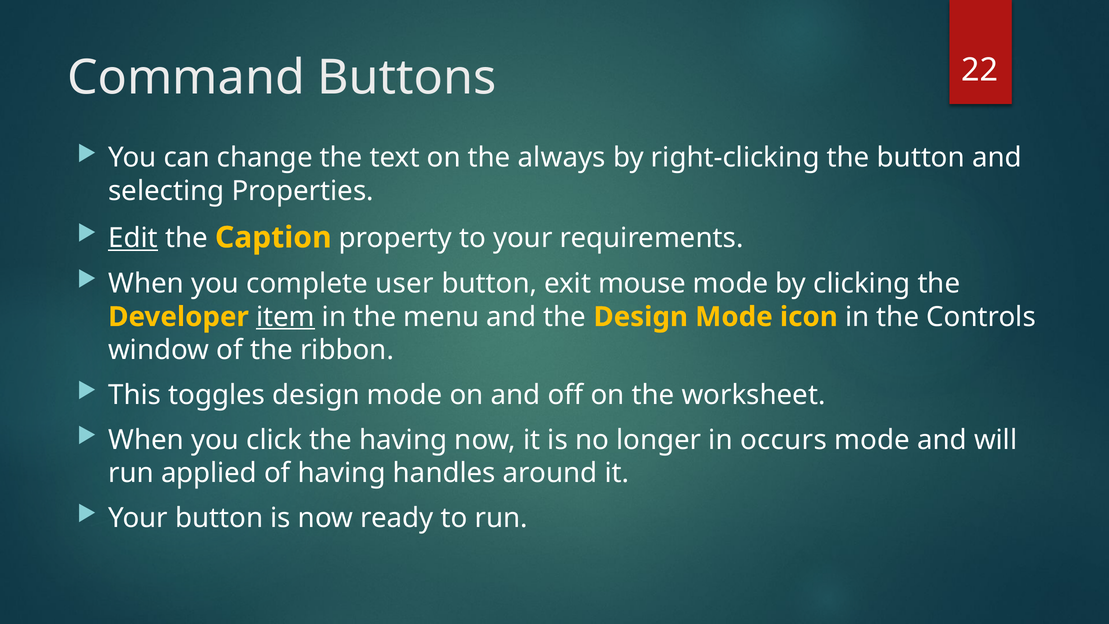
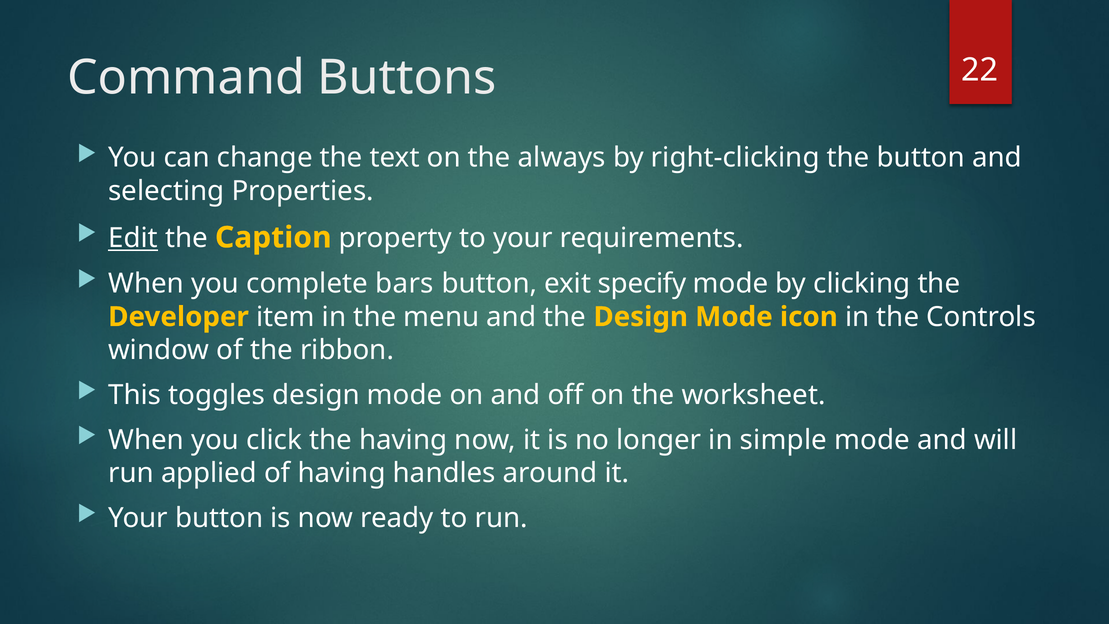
user: user -> bars
mouse: mouse -> specify
item underline: present -> none
occurs: occurs -> simple
